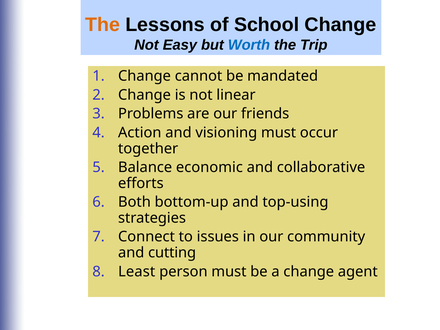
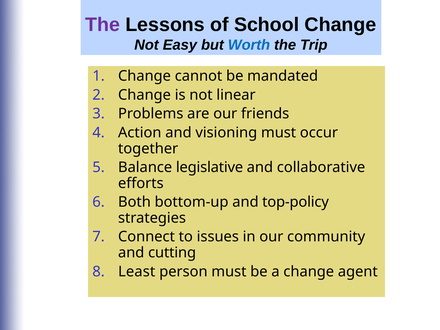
The at (103, 25) colour: orange -> purple
economic: economic -> legislative
top-using: top-using -> top-policy
